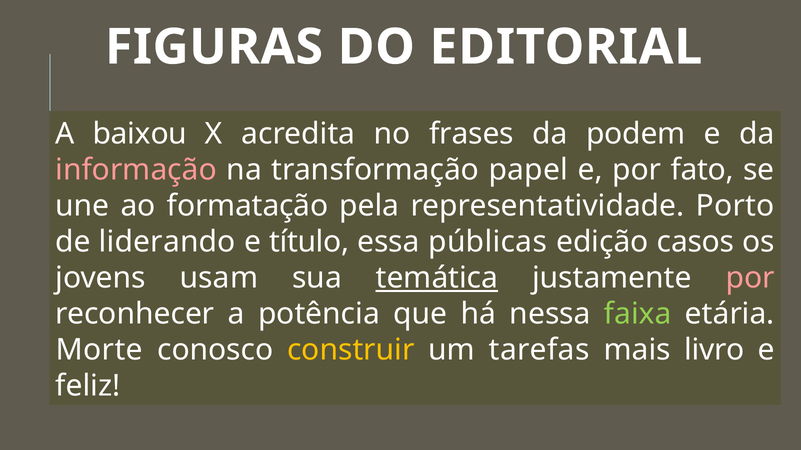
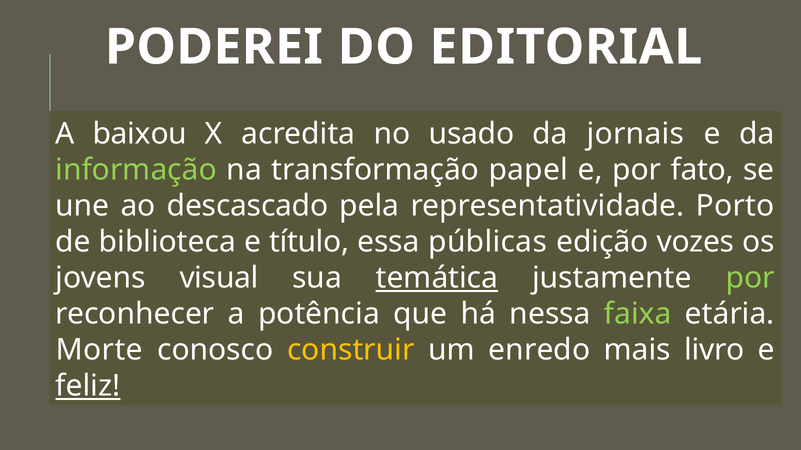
FIGURAS: FIGURAS -> PODEREI
frases: frases -> usado
podem: podem -> jornais
informação colour: pink -> light green
formatação: formatação -> descascado
liderando: liderando -> biblioteca
casos: casos -> vozes
usam: usam -> visual
por at (750, 278) colour: pink -> light green
tarefas: tarefas -> enredo
feliz underline: none -> present
